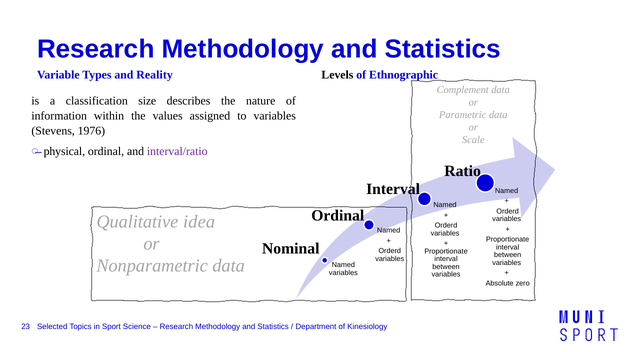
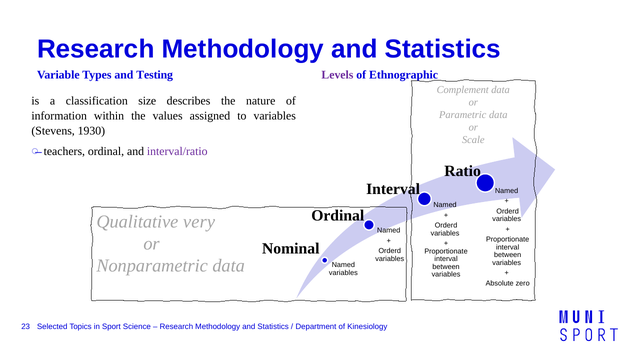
Reality: Reality -> Testing
Levels colour: black -> purple
1976: 1976 -> 1930
physical: physical -> teachers
idea: idea -> very
